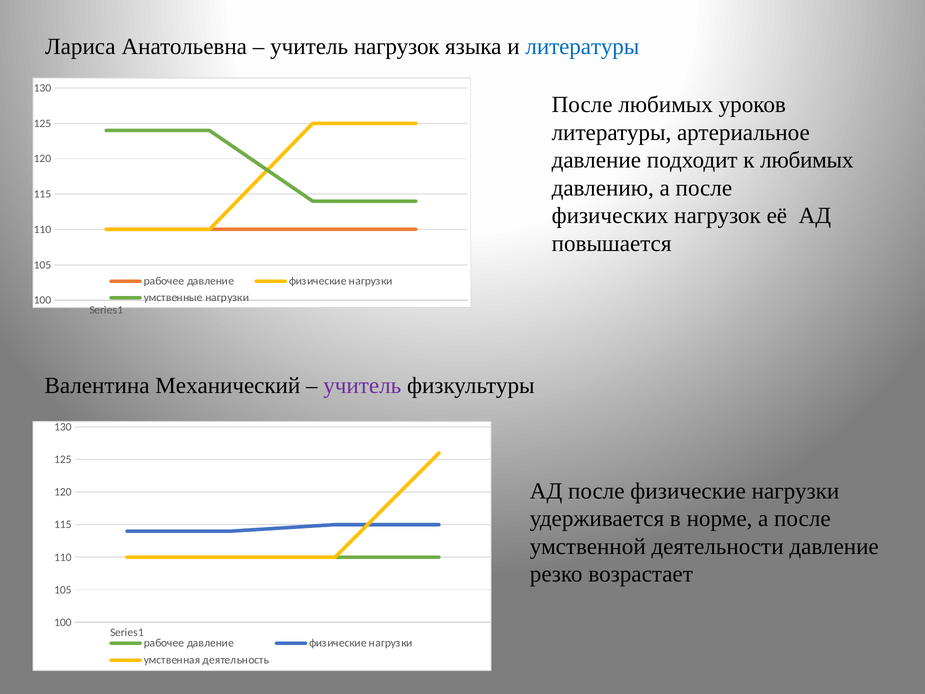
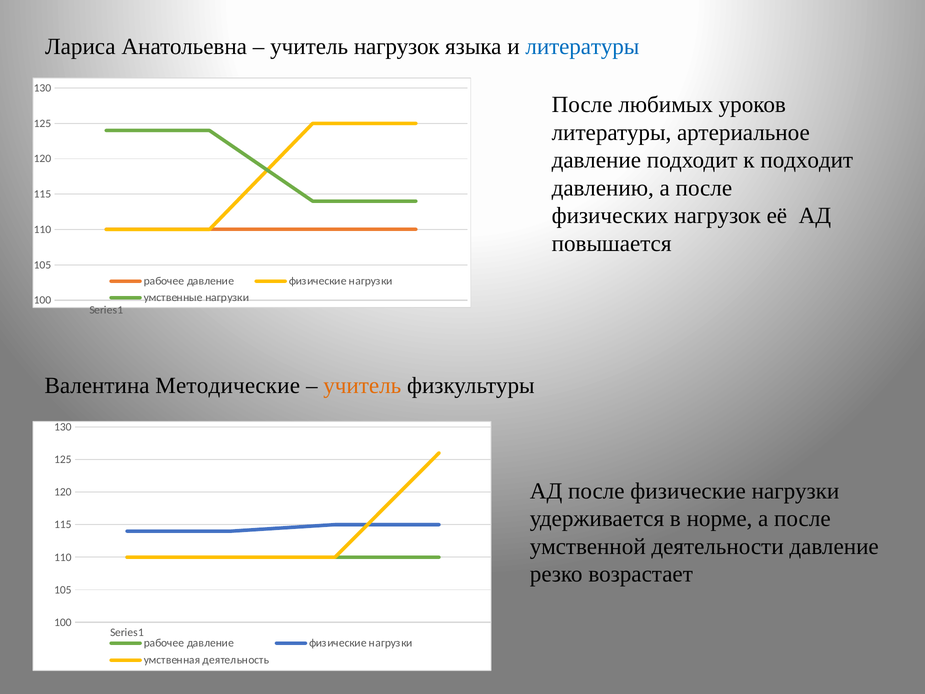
к любимых: любимых -> подходит
Механический: Механический -> Методические
учитель at (362, 386) colour: purple -> orange
